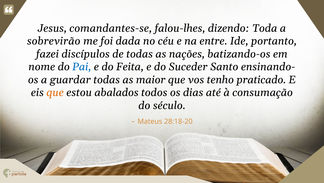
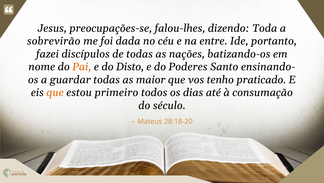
comandantes-se: comandantes-se -> preocupações-se
Pai colour: blue -> orange
Feita: Feita -> Disto
Suceder: Suceder -> Poderes
abalados: abalados -> primeiro
